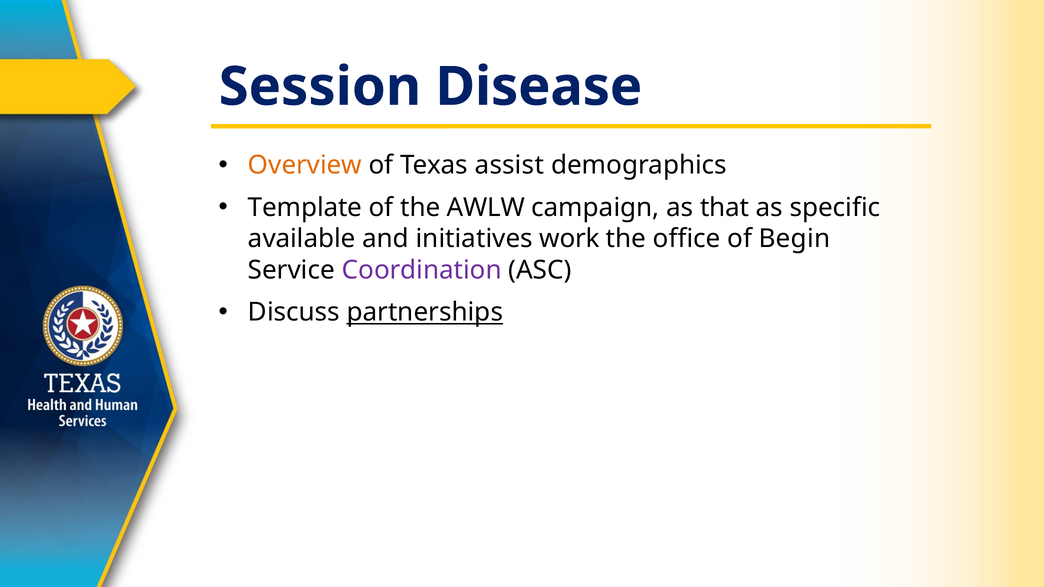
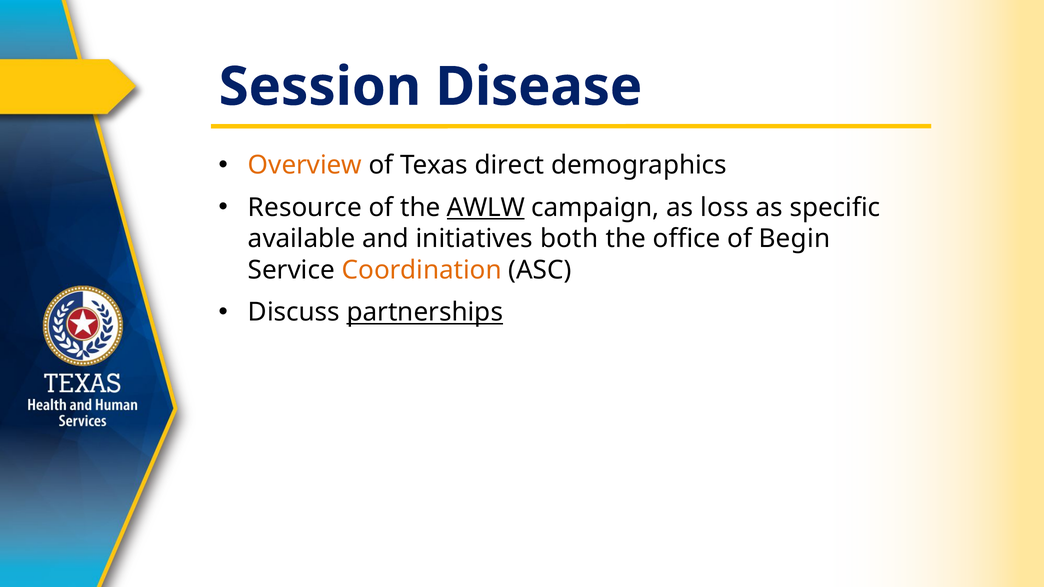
assist: assist -> direct
Template: Template -> Resource
AWLW underline: none -> present
that: that -> loss
work: work -> both
Coordination colour: purple -> orange
